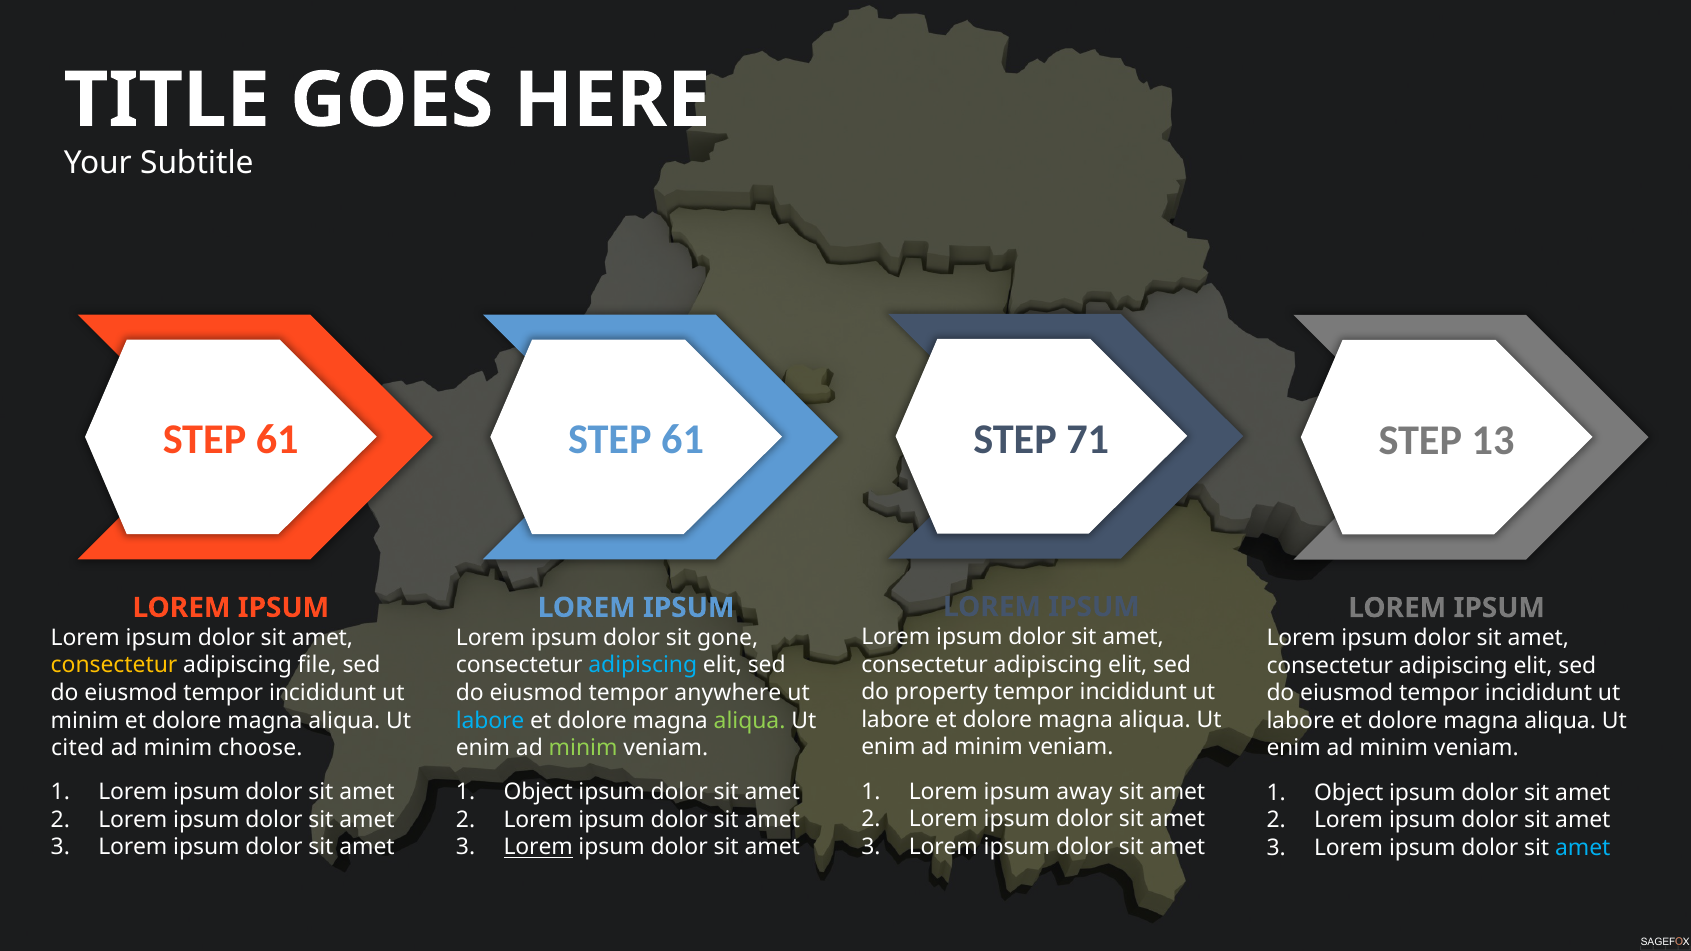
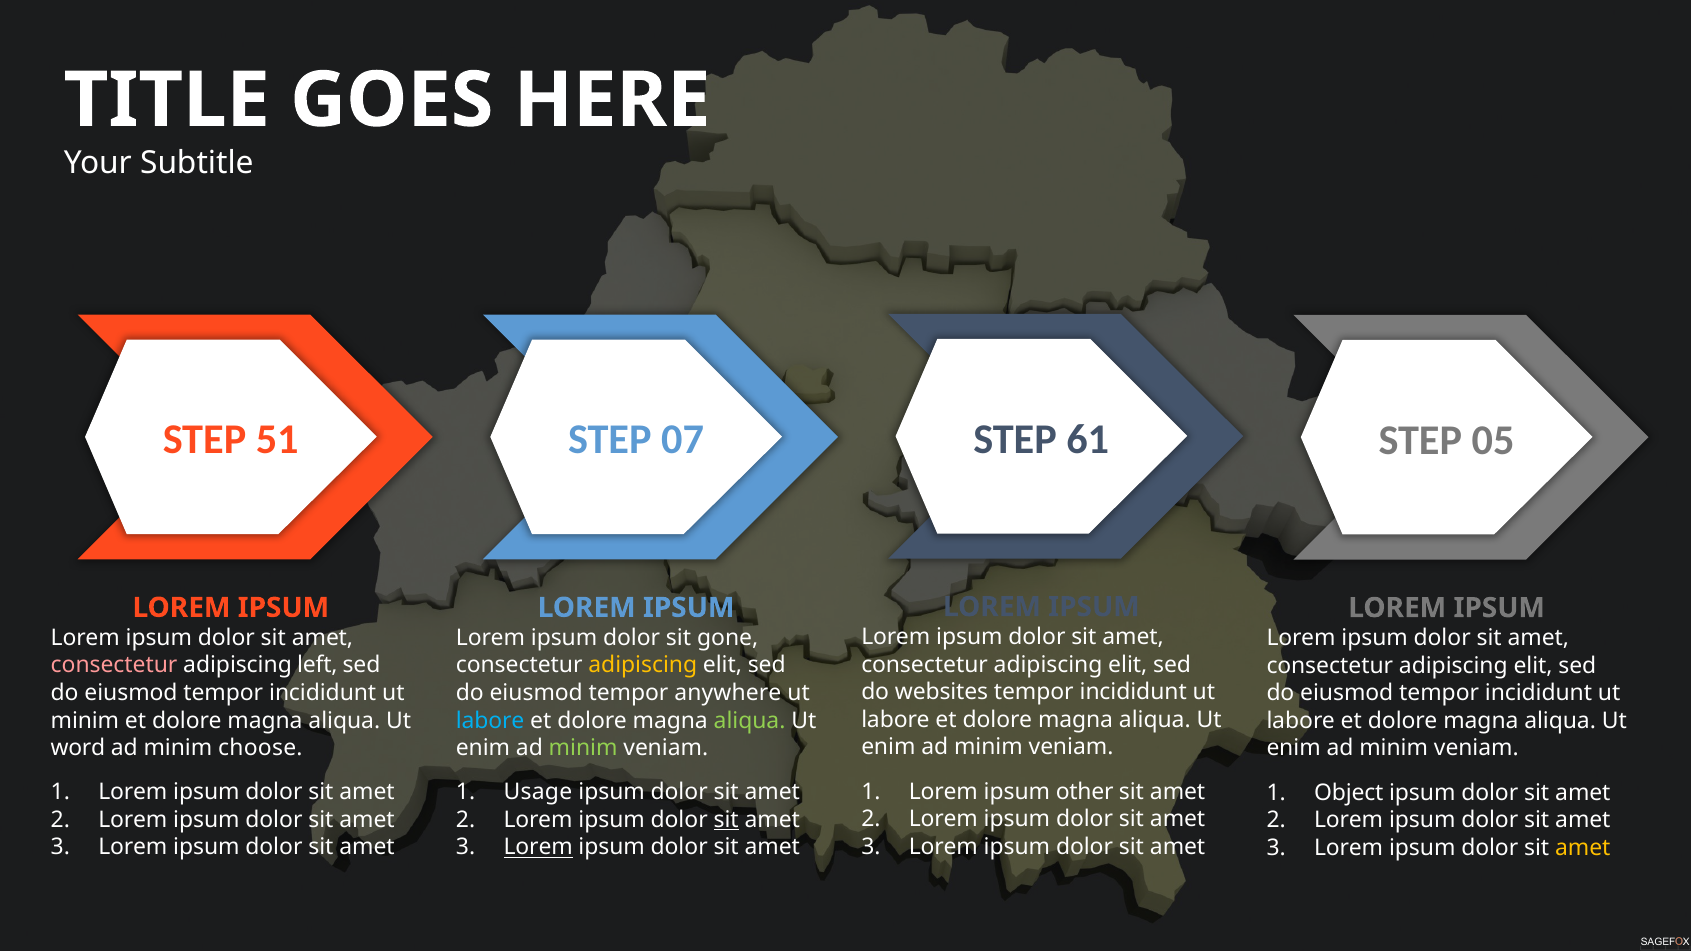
71: 71 -> 61
61 at (277, 440): 61 -> 51
61 at (682, 440): 61 -> 07
13: 13 -> 05
consectetur at (114, 666) colour: yellow -> pink
file: file -> left
adipiscing at (643, 666) colour: light blue -> yellow
property: property -> websites
cited: cited -> word
away: away -> other
Object at (538, 792): Object -> Usage
sit at (726, 820) underline: none -> present
amet at (1583, 848) colour: light blue -> yellow
